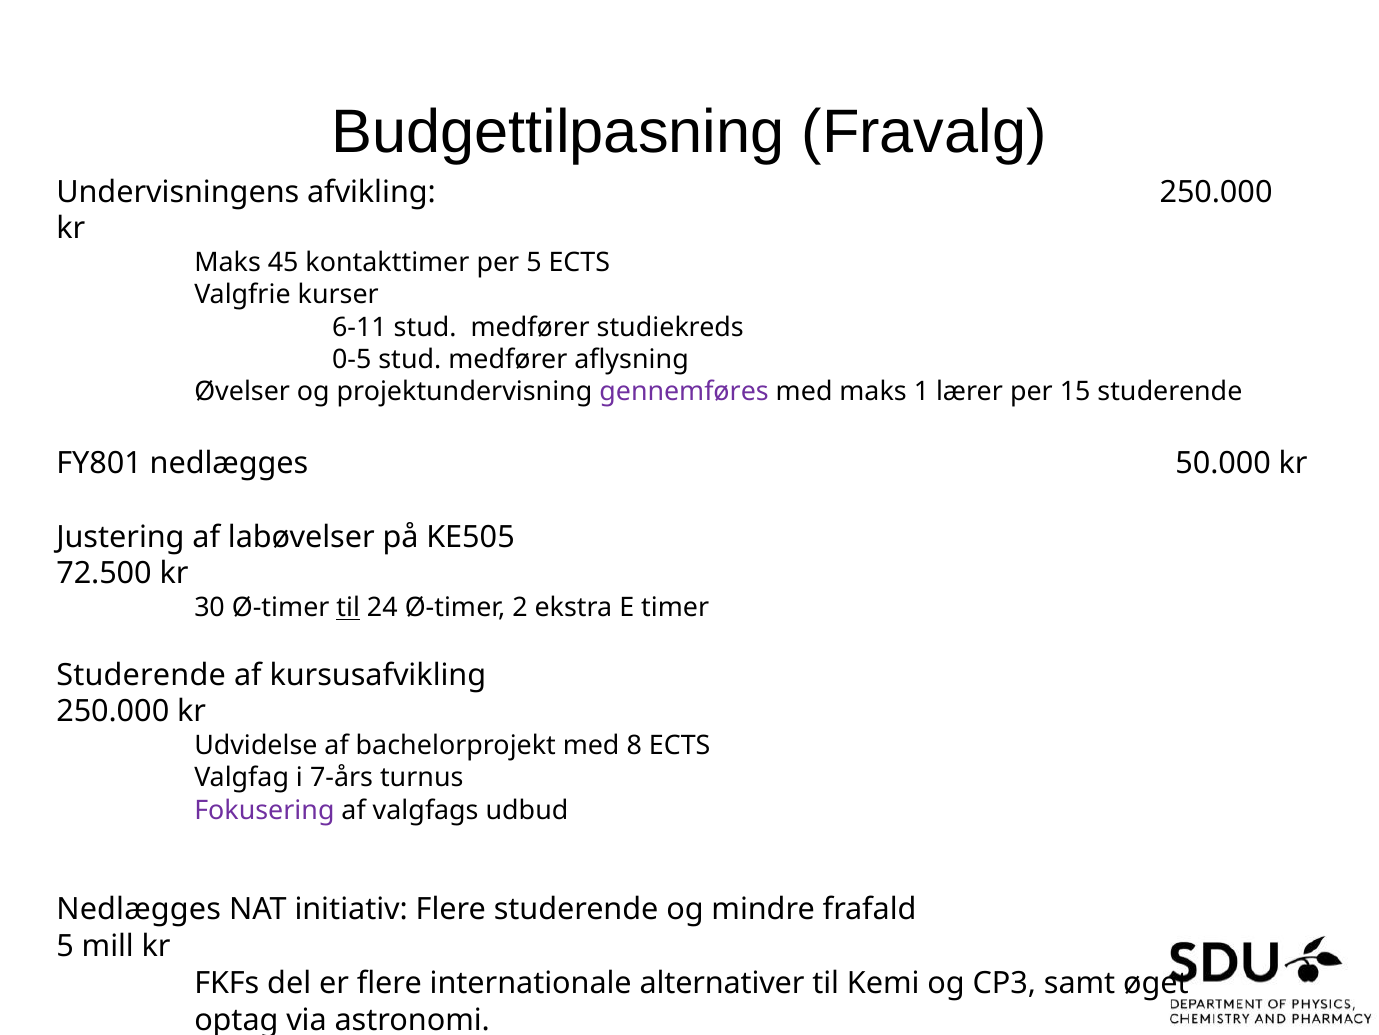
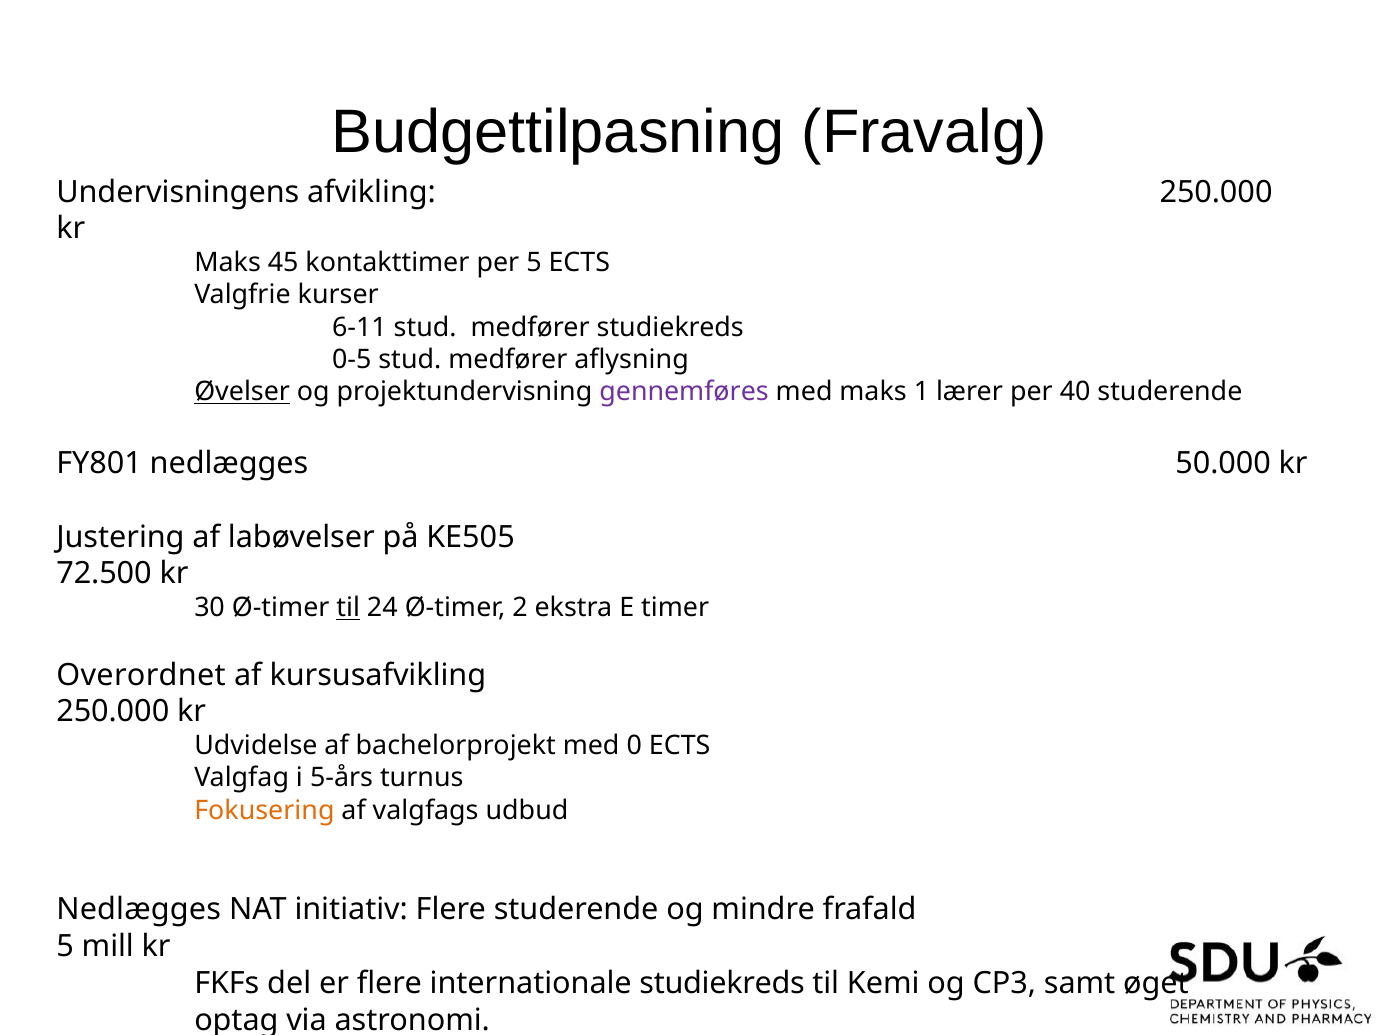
Øvelser underline: none -> present
15: 15 -> 40
Studerende at (141, 674): Studerende -> Overordnet
8: 8 -> 0
7-års: 7-års -> 5-års
Fokusering colour: purple -> orange
internationale alternativer: alternativer -> studiekreds
